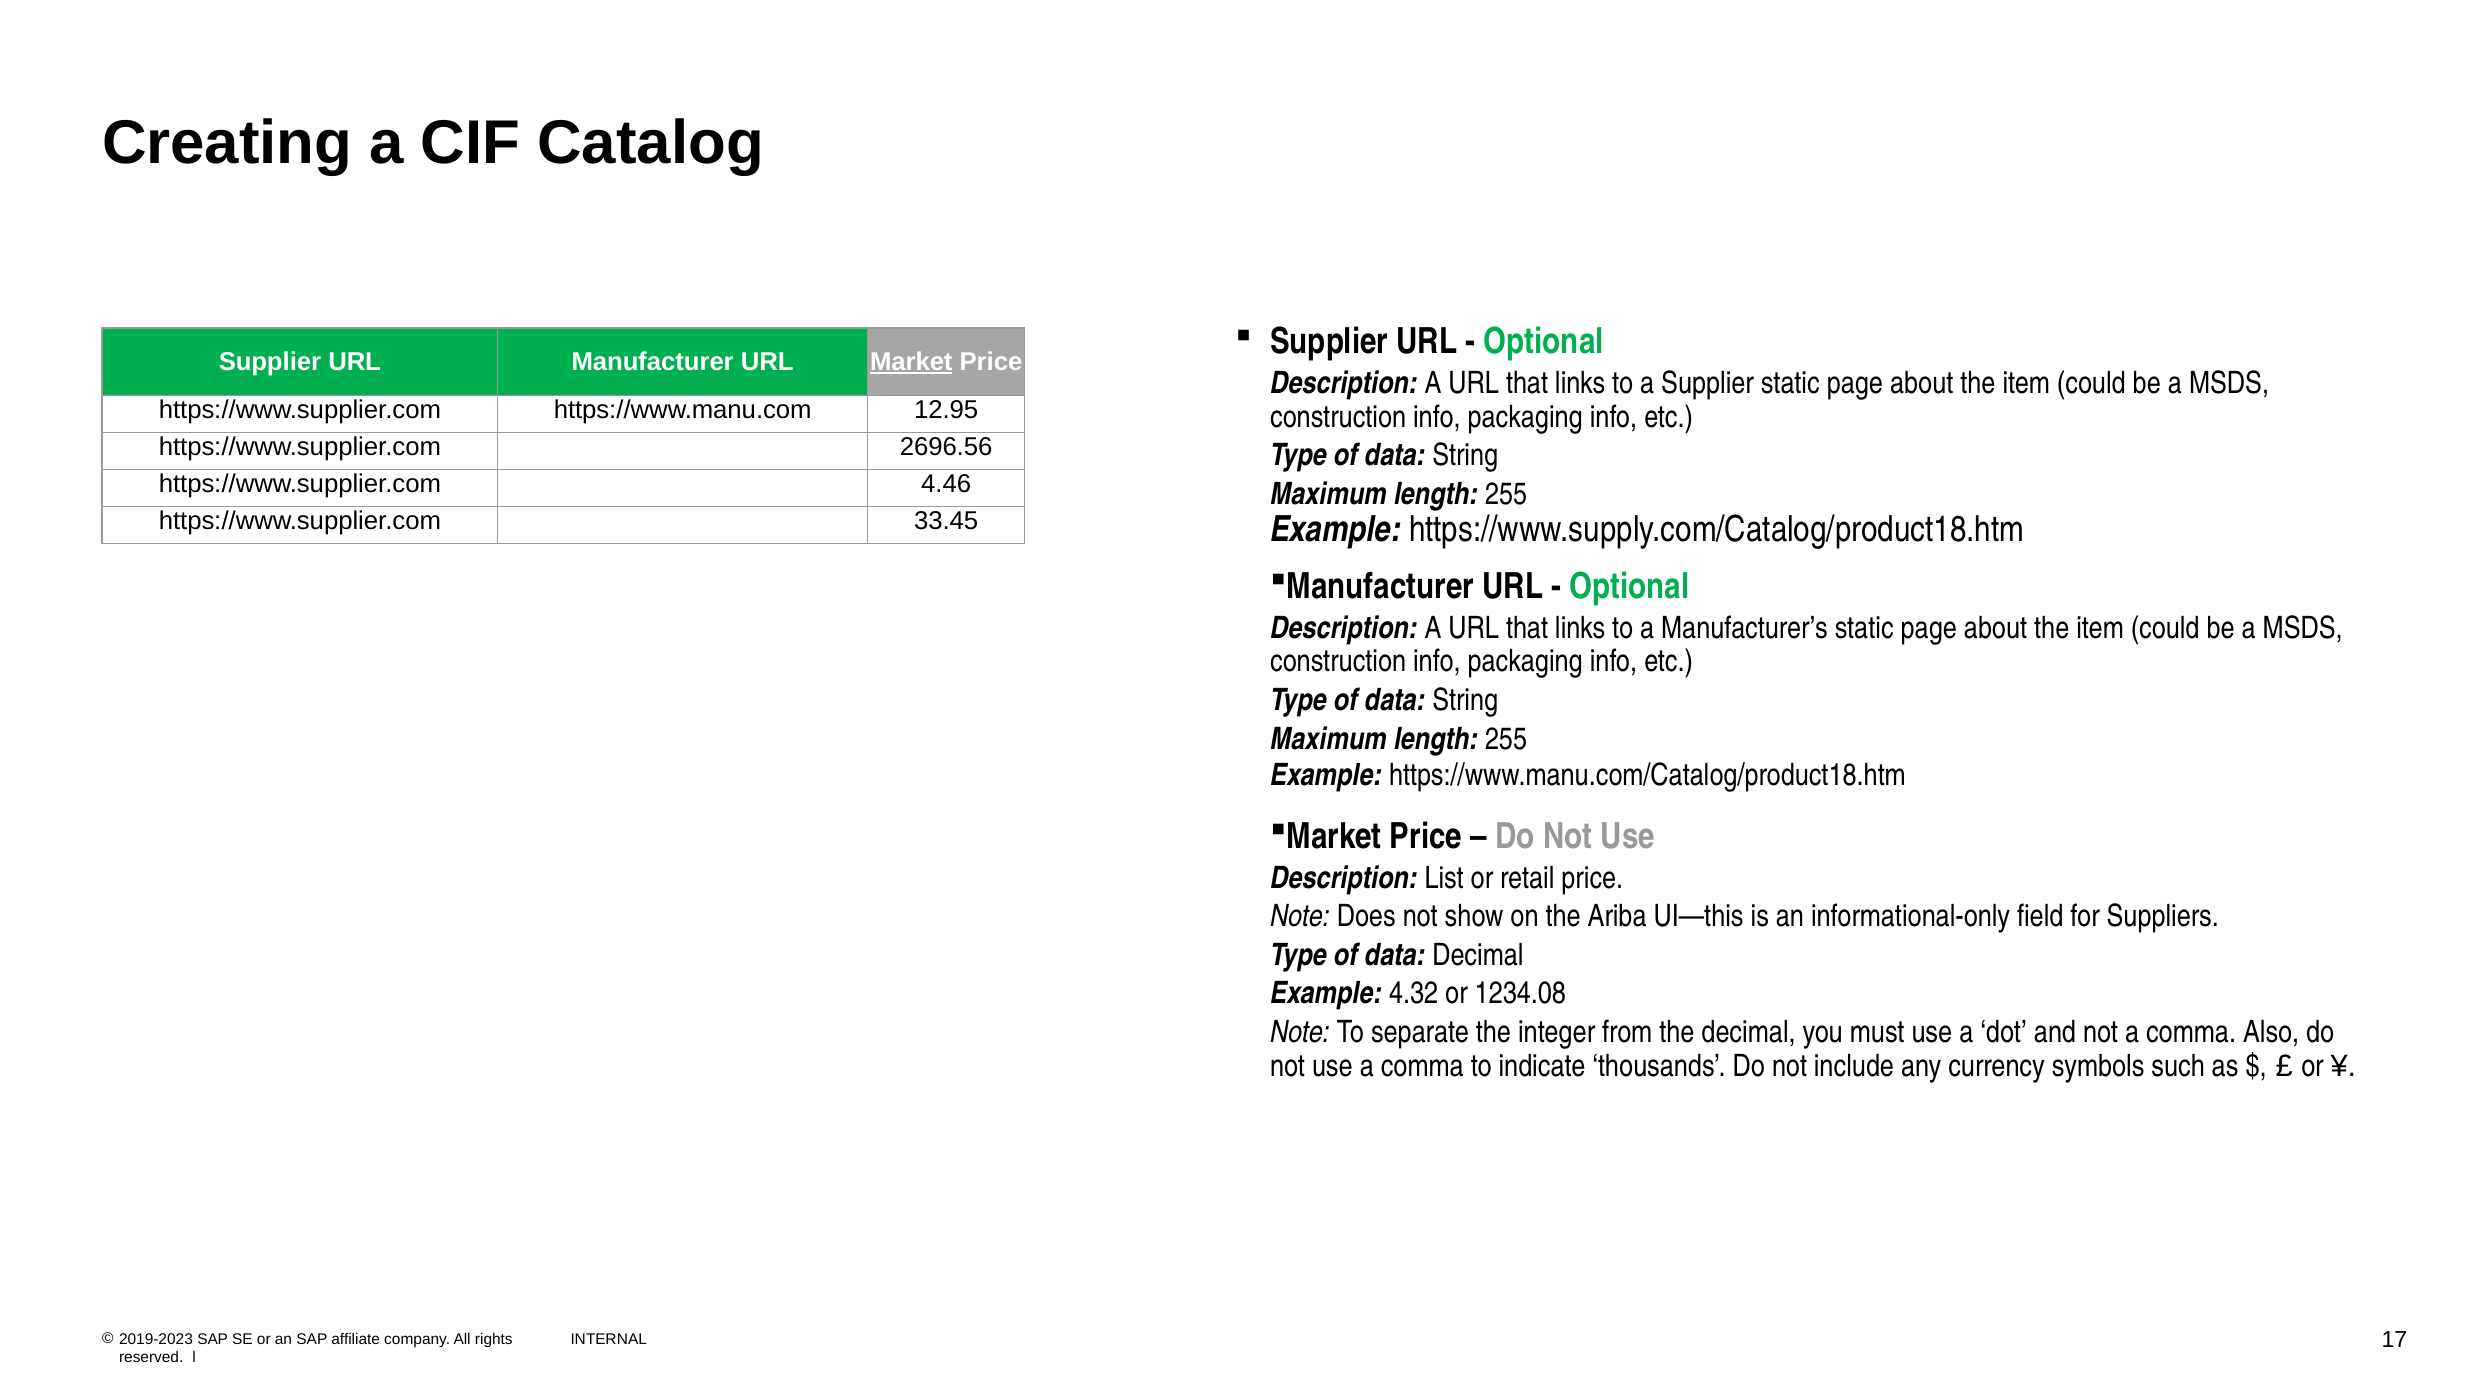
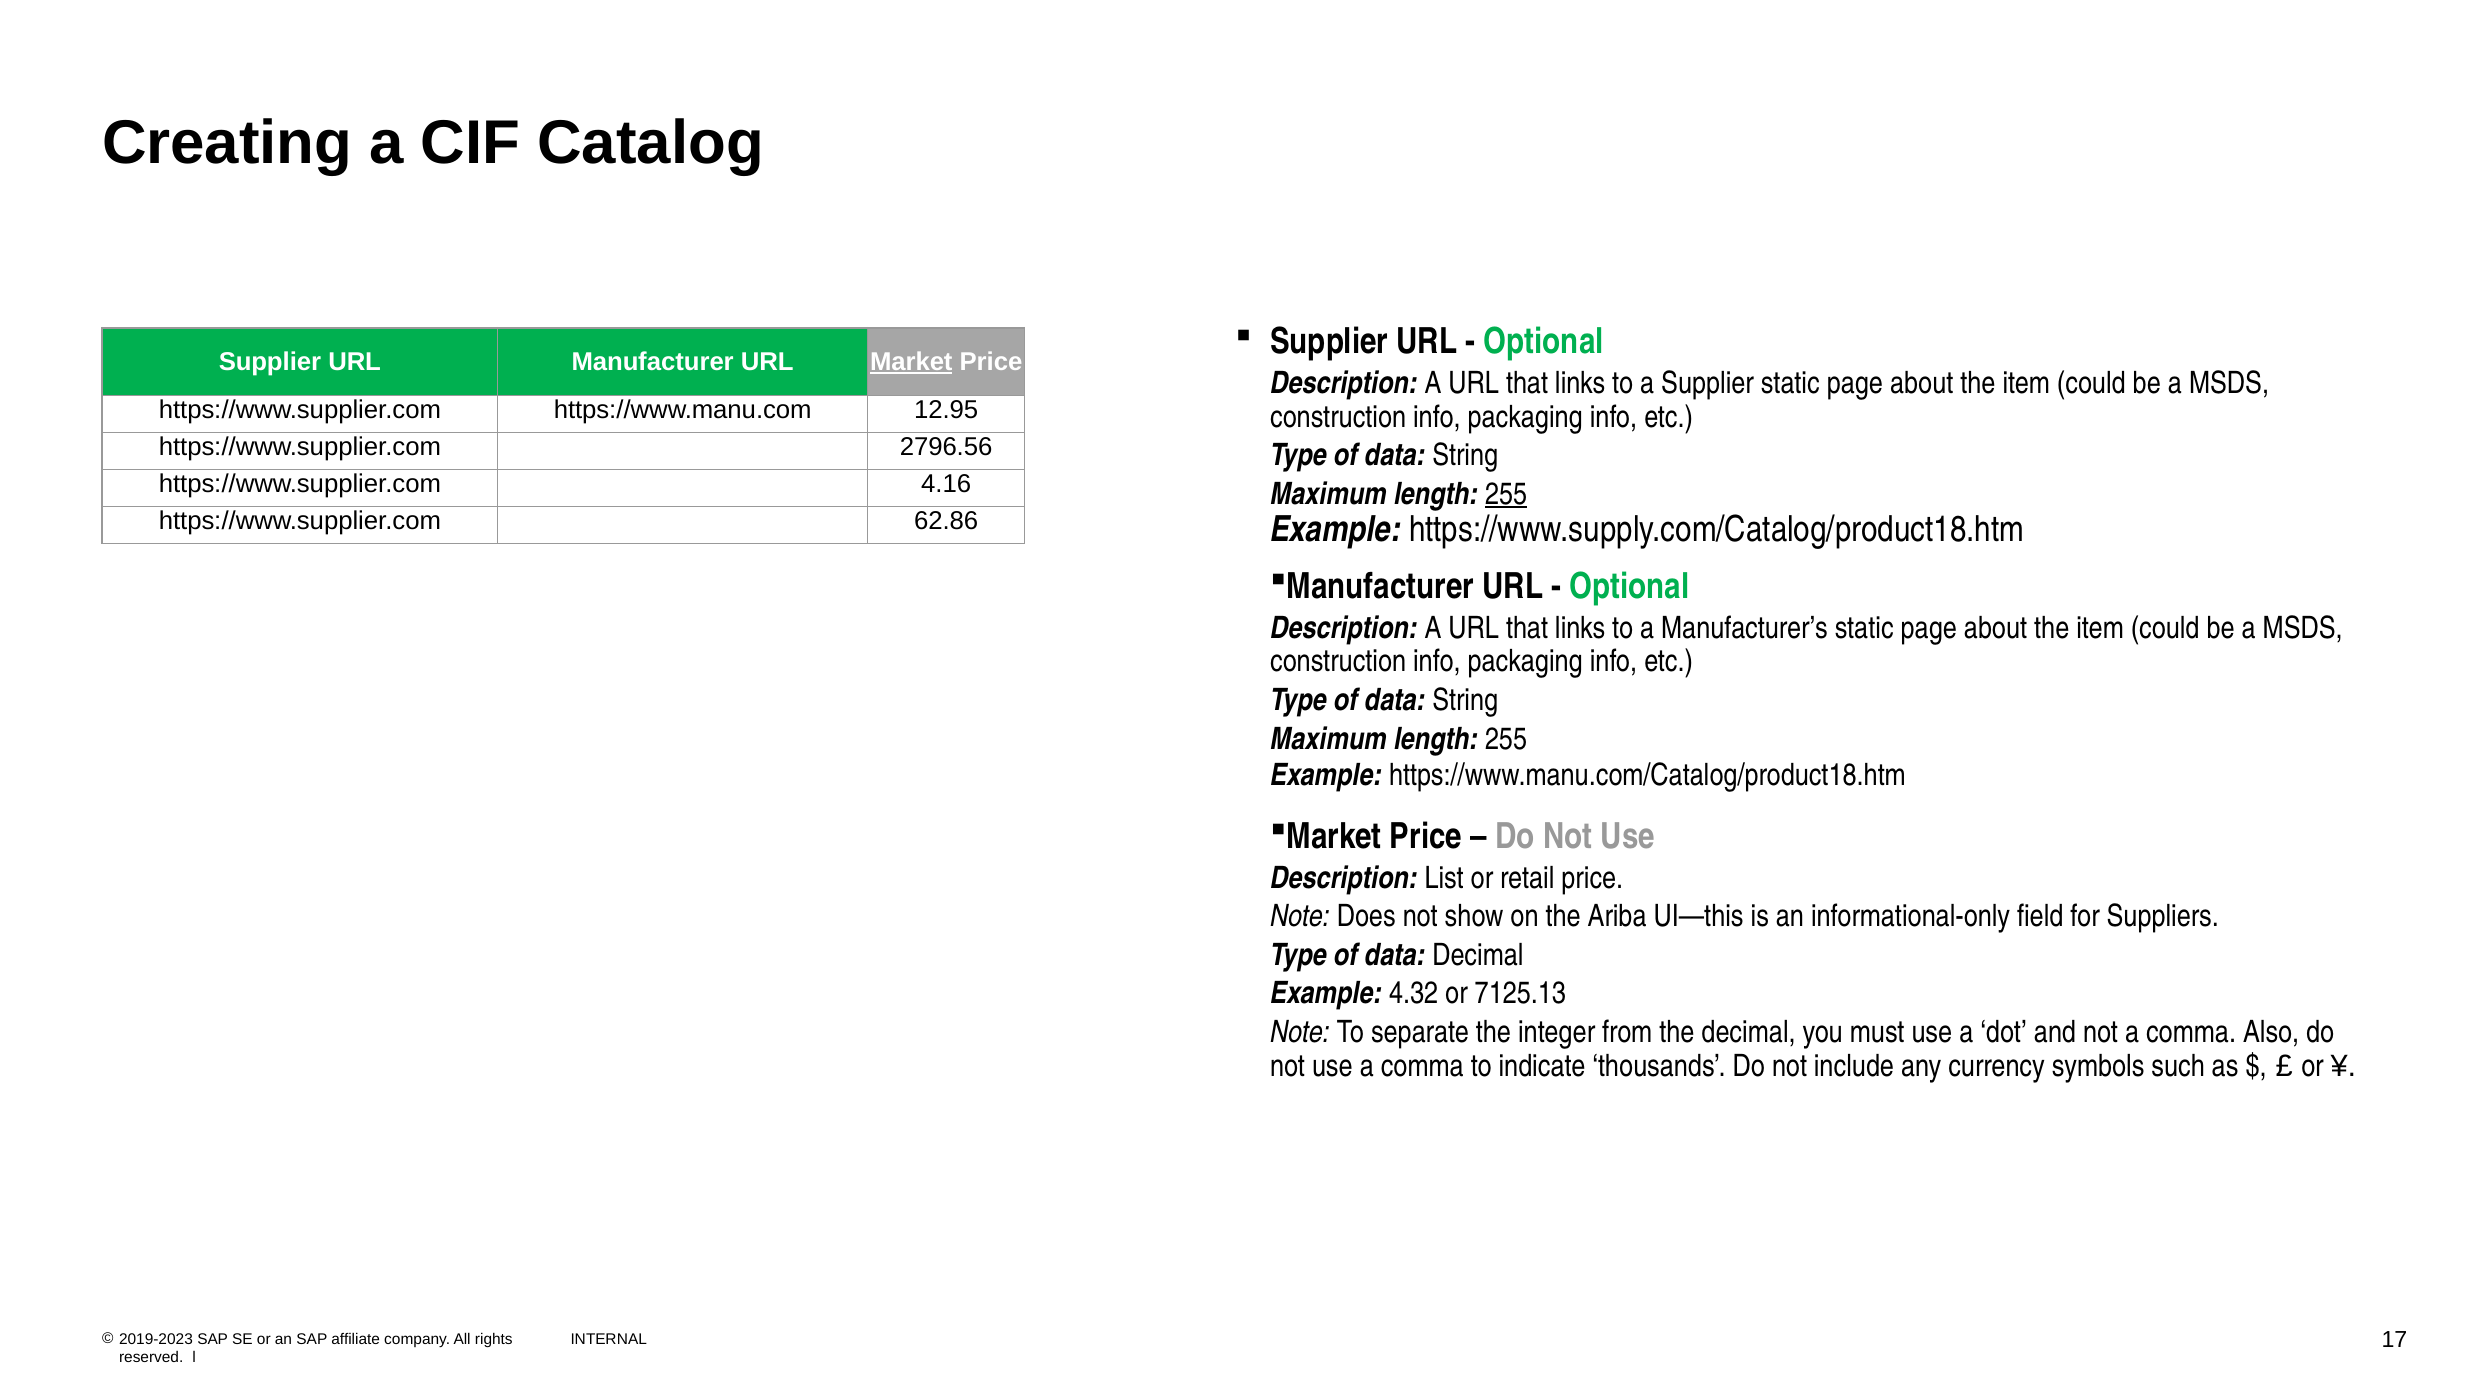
2696.56: 2696.56 -> 2796.56
4.46: 4.46 -> 4.16
255 at (1506, 494) underline: none -> present
33.45: 33.45 -> 62.86
1234.08: 1234.08 -> 7125.13
